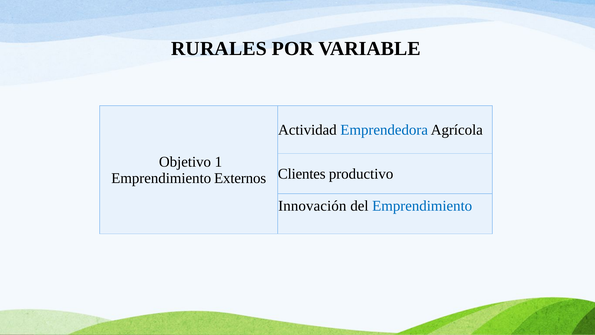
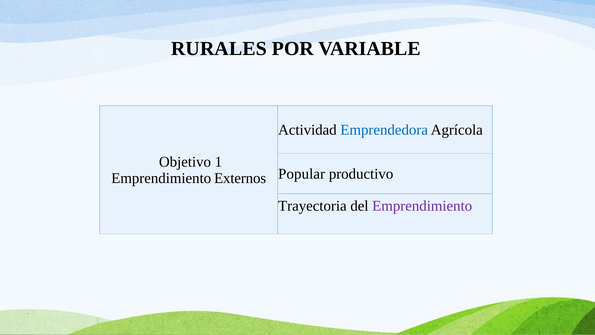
Clientes: Clientes -> Popular
Innovación: Innovación -> Trayectoria
Emprendimiento at (422, 206) colour: blue -> purple
